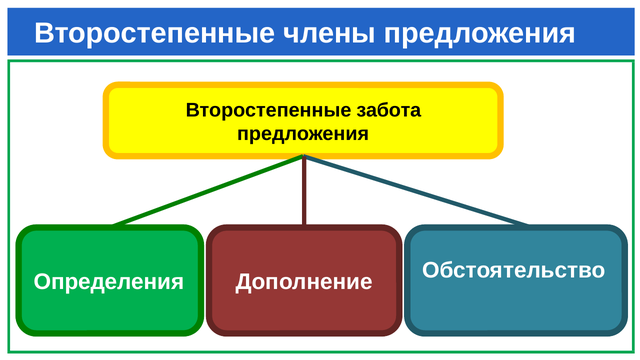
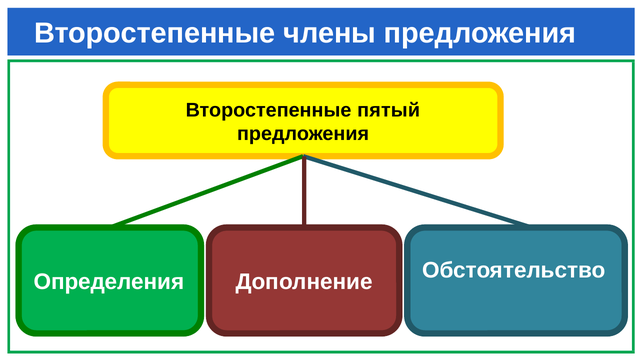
забота: забота -> пятый
